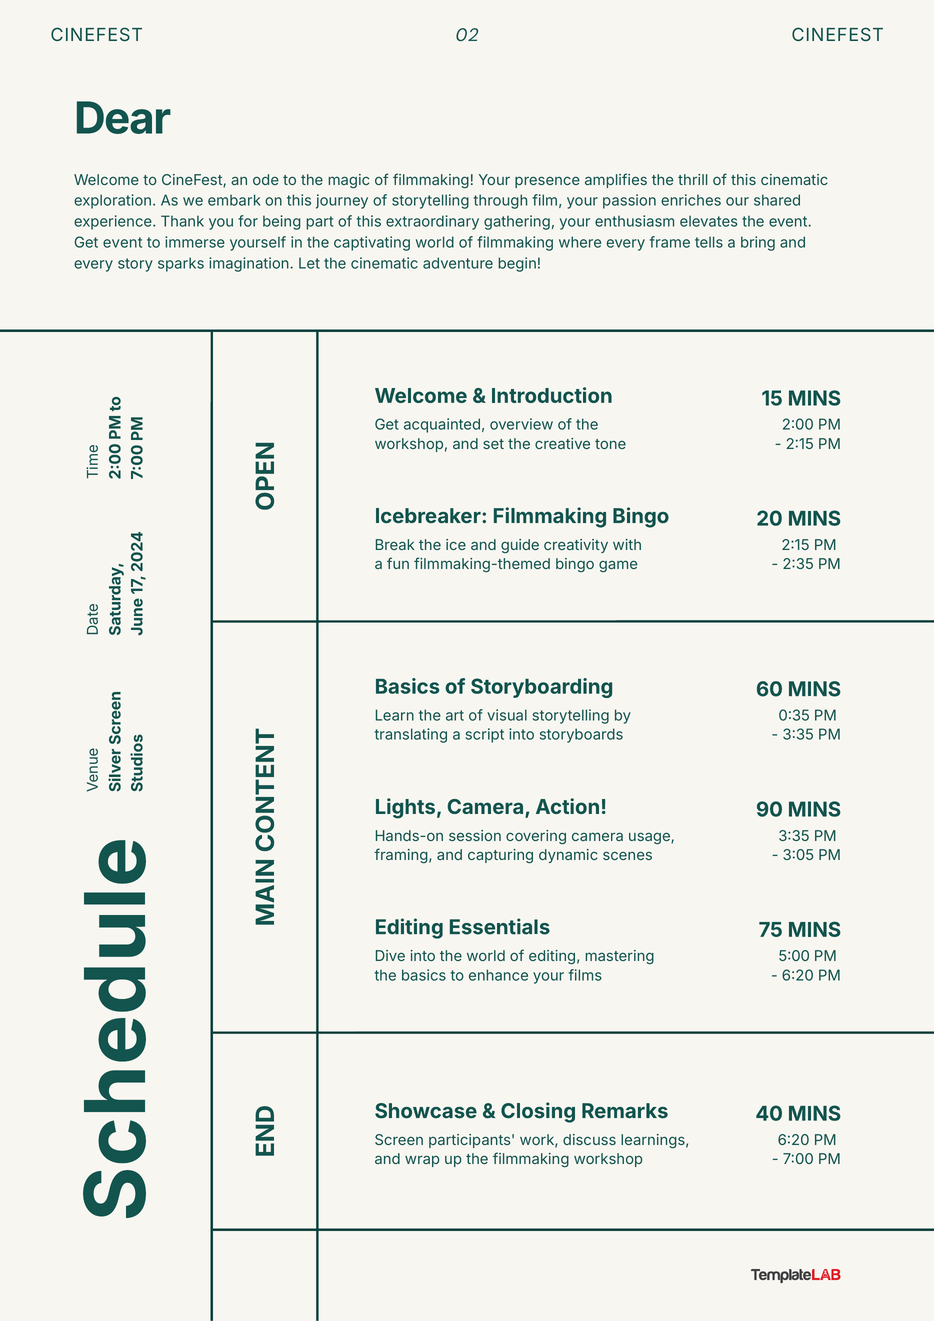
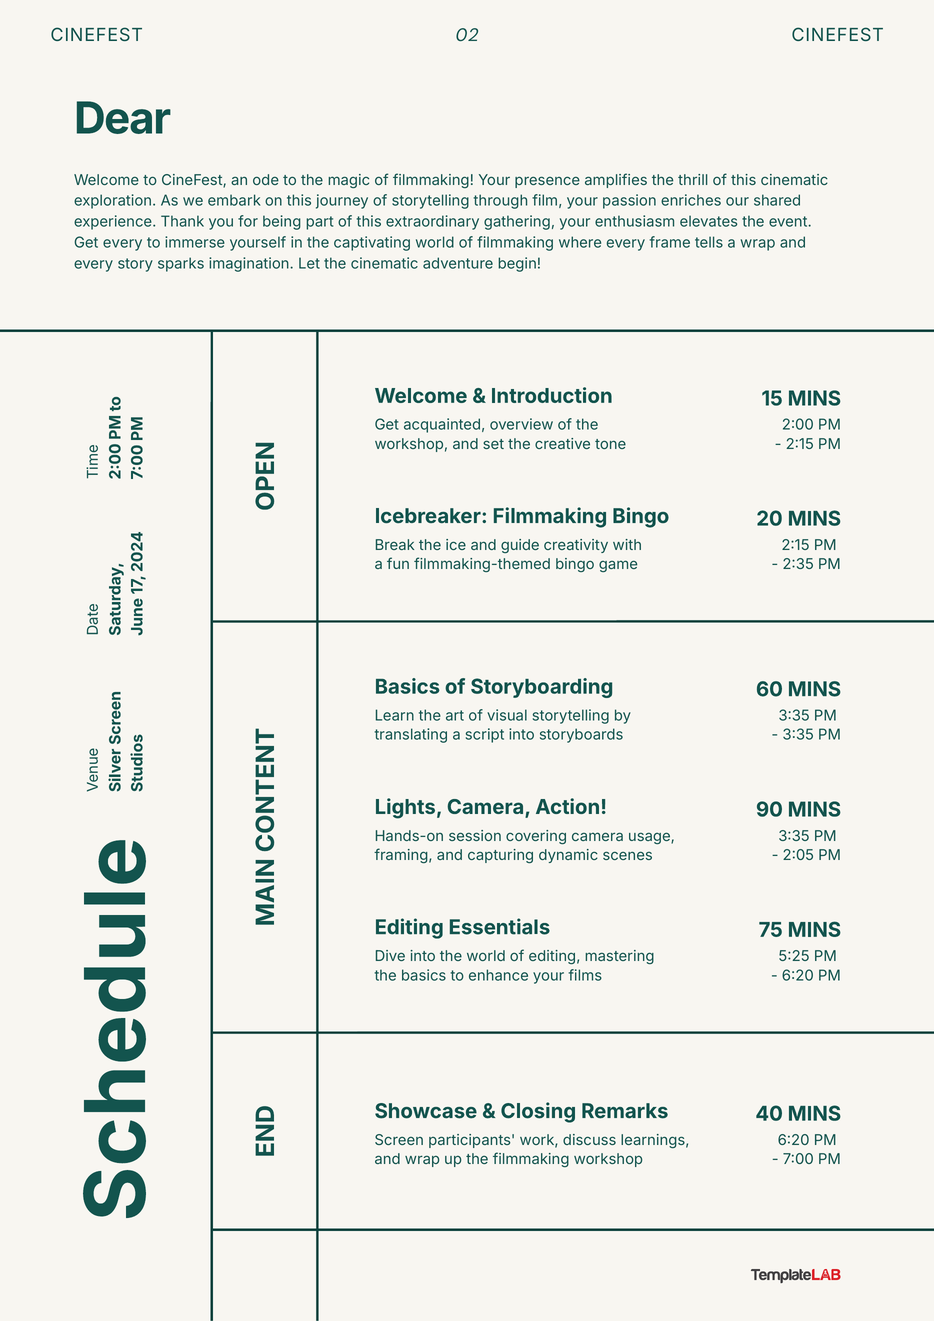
Get event: event -> every
a bring: bring -> wrap
0:35 at (794, 716): 0:35 -> 3:35
3:05: 3:05 -> 2:05
5:00: 5:00 -> 5:25
